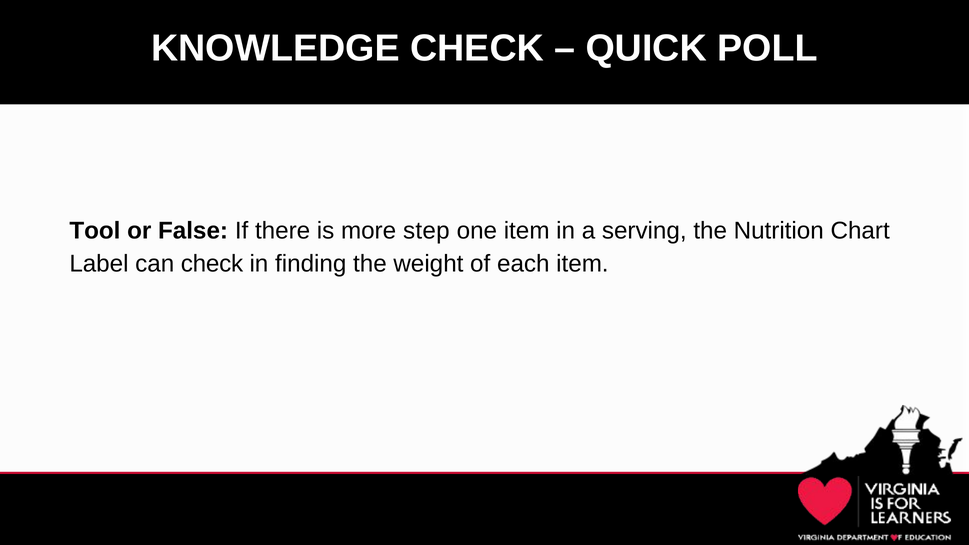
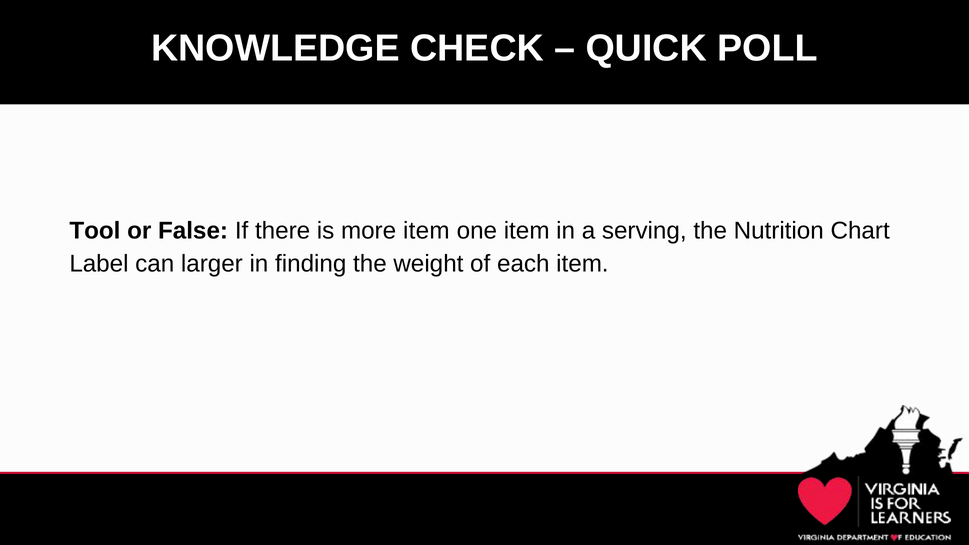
more step: step -> item
can check: check -> larger
